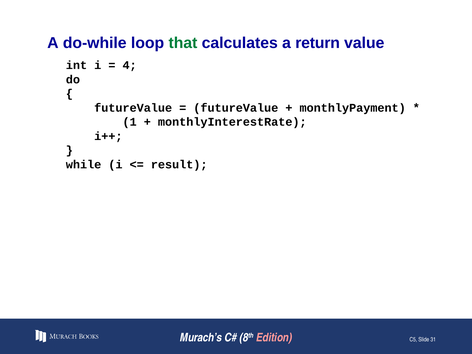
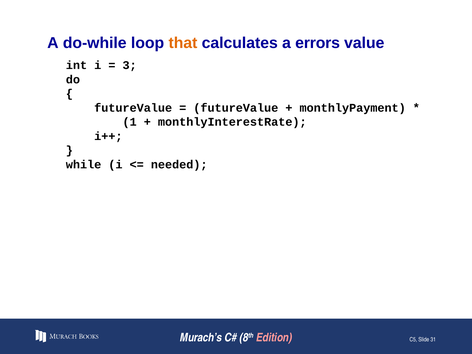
that colour: green -> orange
return: return -> errors
4: 4 -> 3
result: result -> needed
